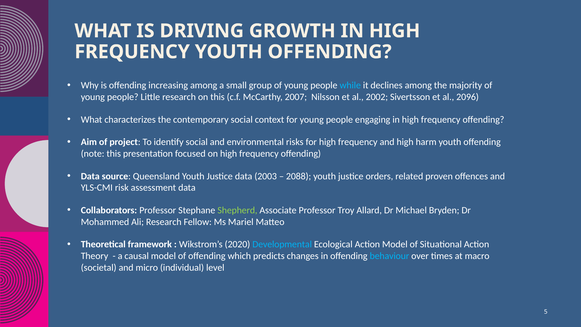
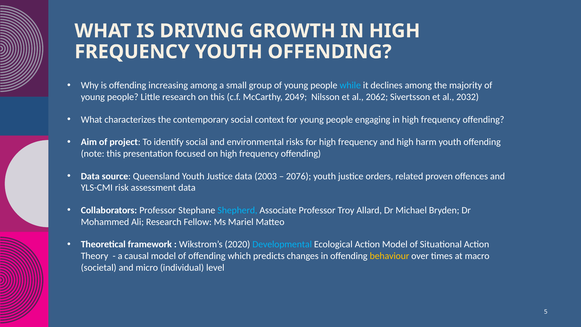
2007: 2007 -> 2049
2002: 2002 -> 2062
2096: 2096 -> 2032
2088: 2088 -> 2076
Shepherd colour: light green -> light blue
behaviour colour: light blue -> yellow
